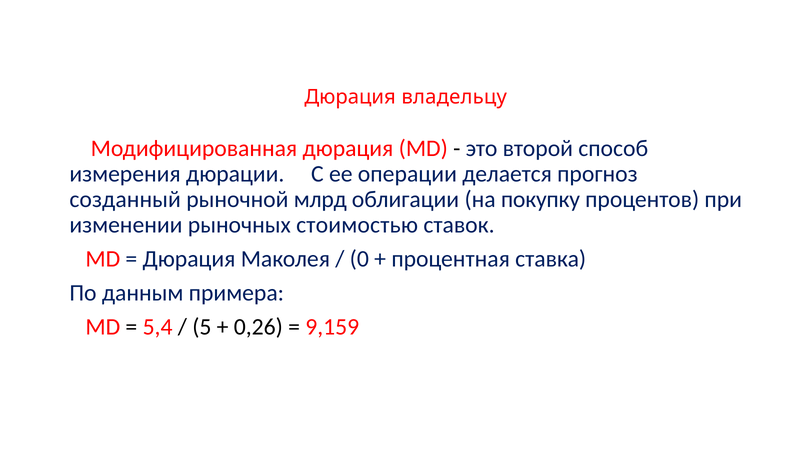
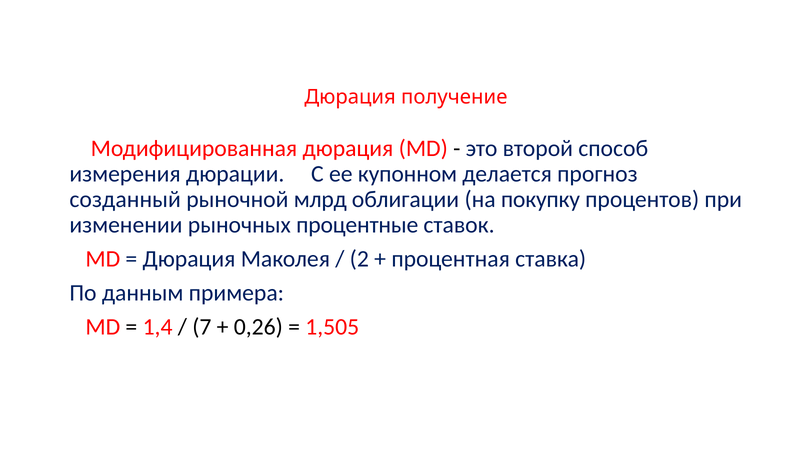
владельцу: владельцу -> получение
операции: операции -> купонном
стоимостью: стоимостью -> процентные
0: 0 -> 2
5,4: 5,4 -> 1,4
5: 5 -> 7
9,159: 9,159 -> 1,505
